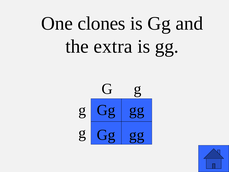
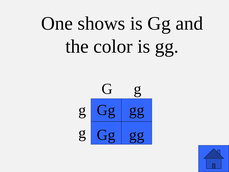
clones: clones -> shows
extra: extra -> color
